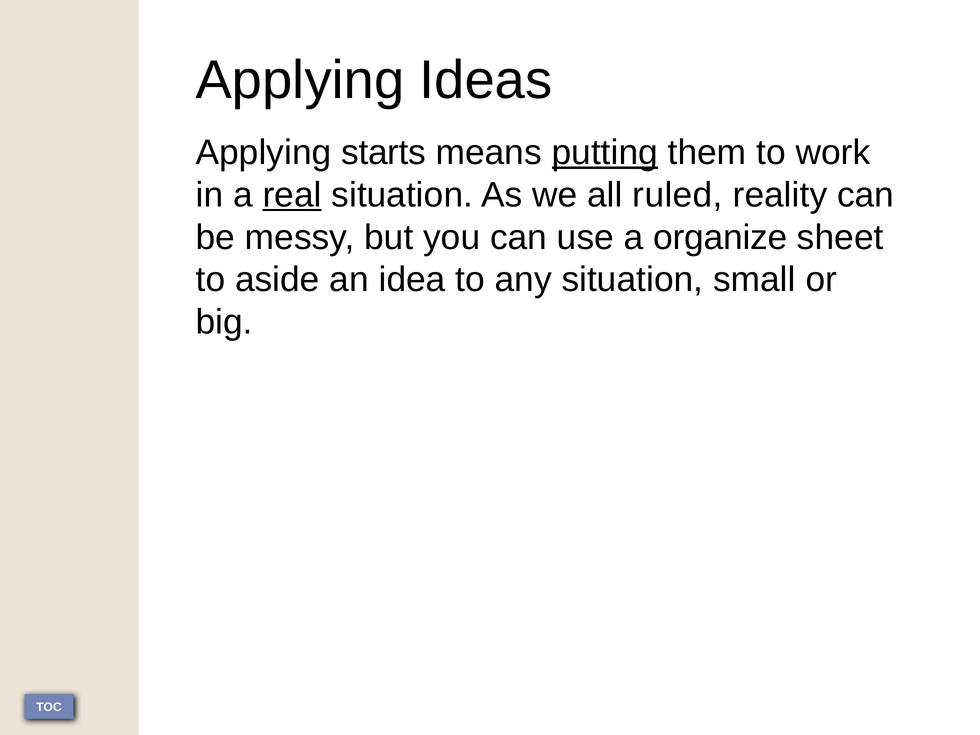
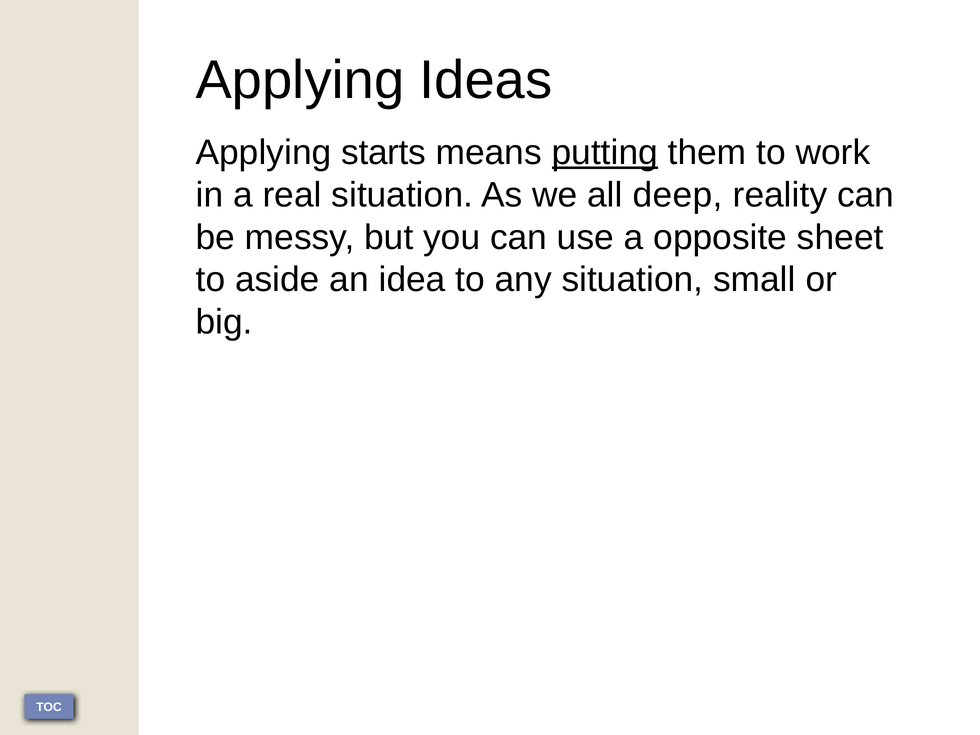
real underline: present -> none
ruled: ruled -> deep
organize: organize -> opposite
